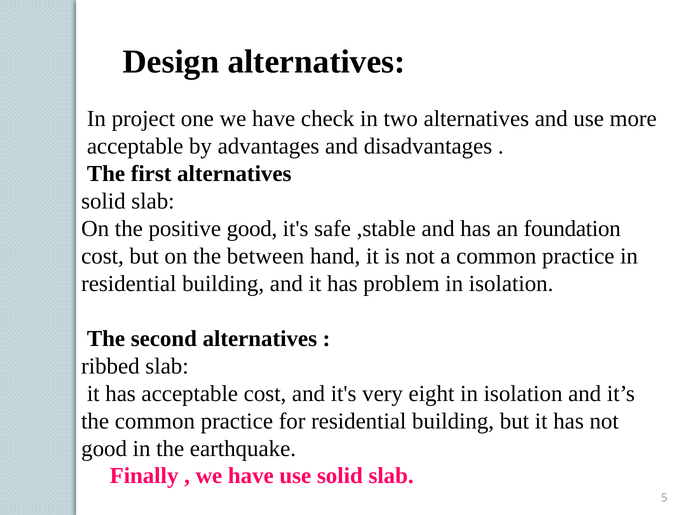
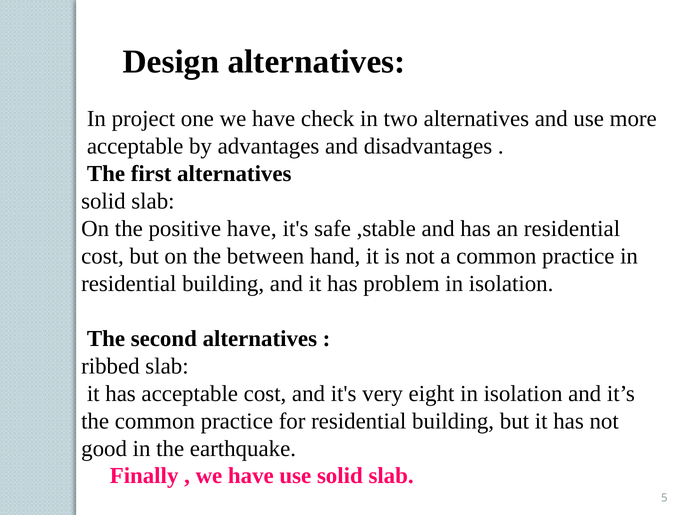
positive good: good -> have
an foundation: foundation -> residential
